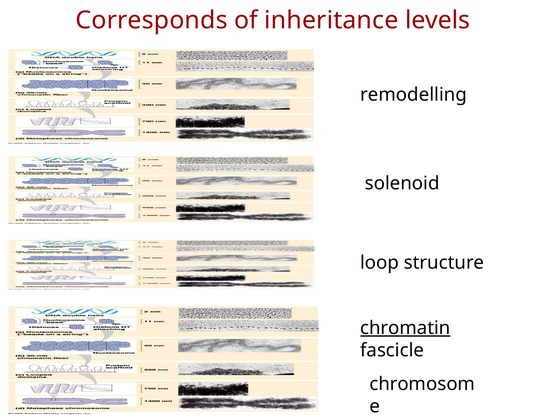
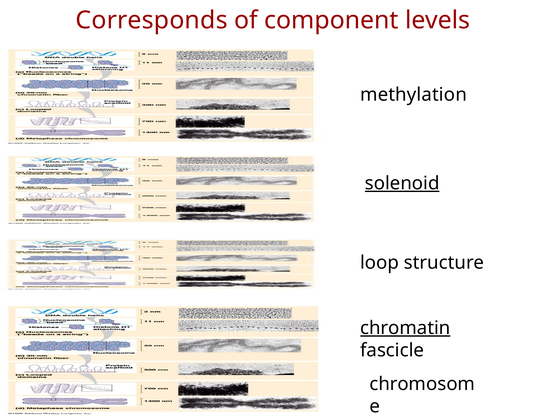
inheritance: inheritance -> component
remodelling: remodelling -> methylation
solenoid underline: none -> present
